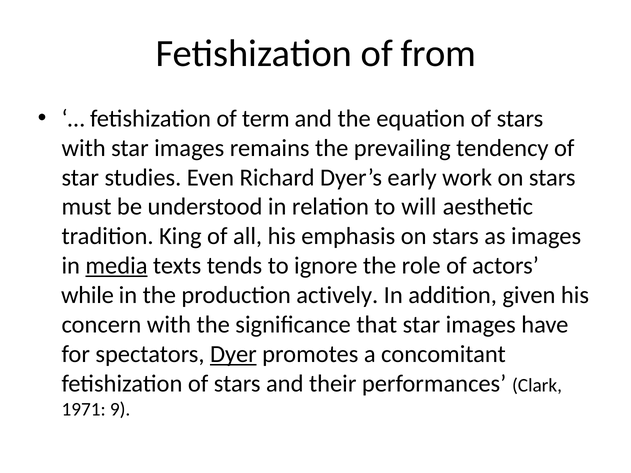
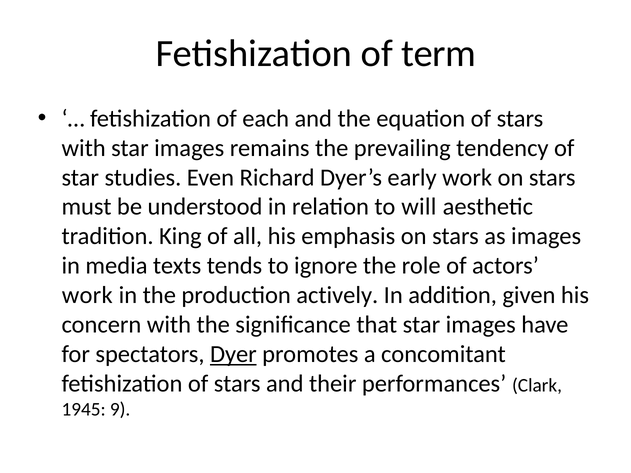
from: from -> term
term: term -> each
media underline: present -> none
while at (87, 295): while -> work
1971: 1971 -> 1945
